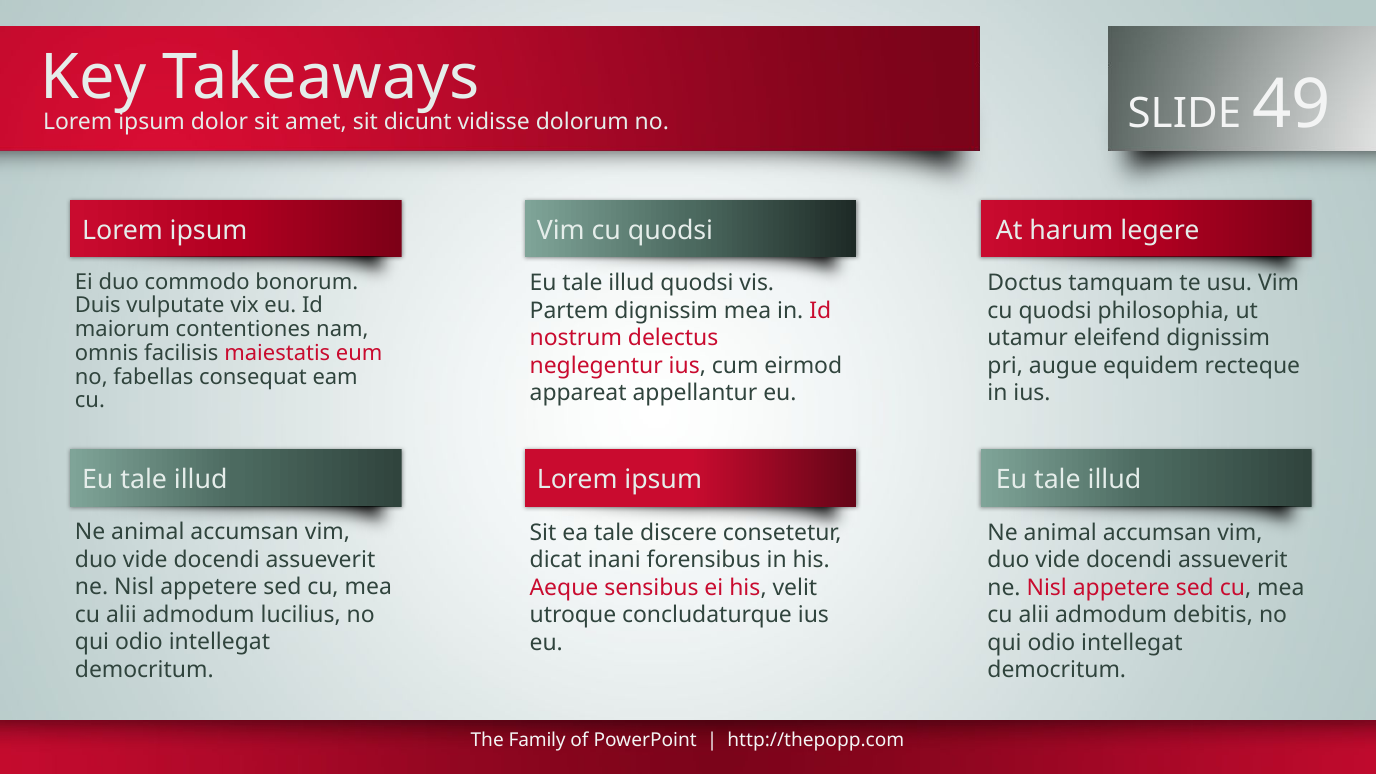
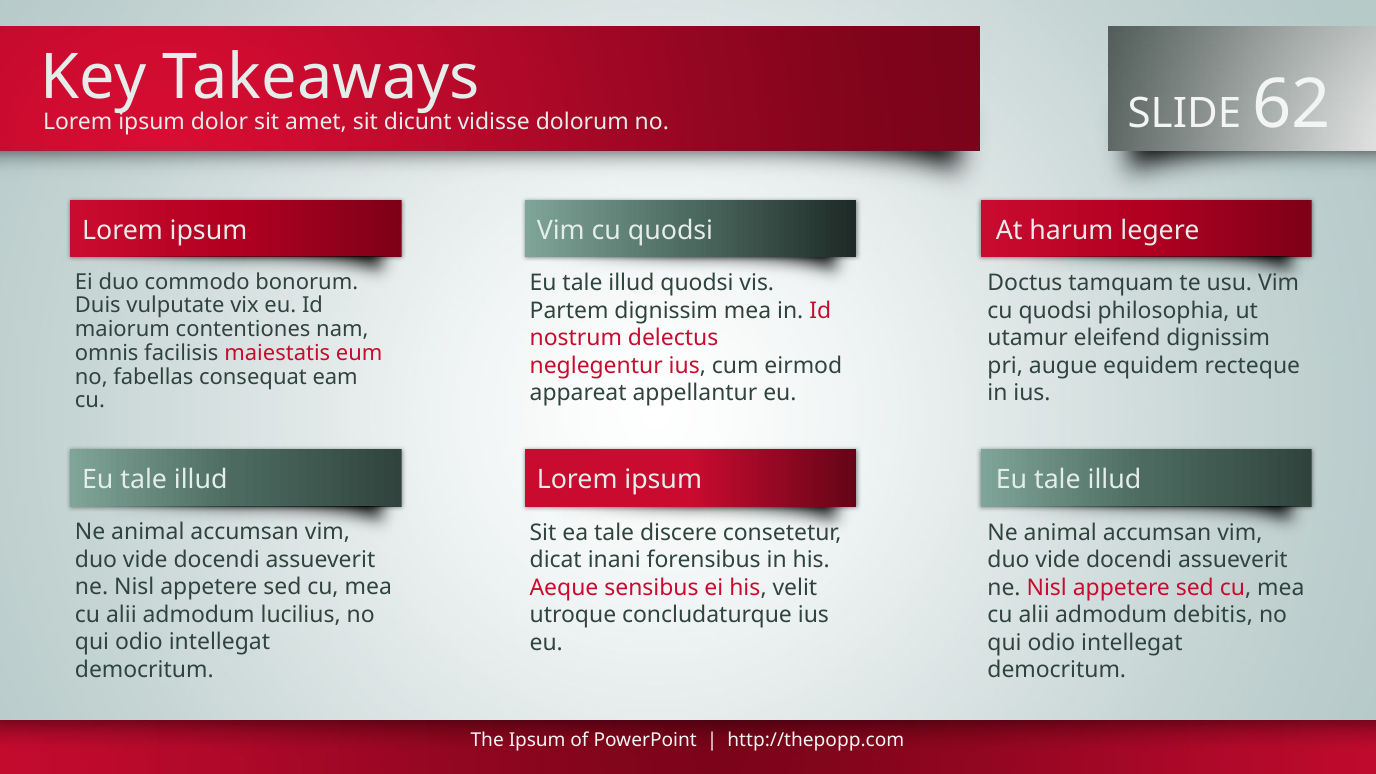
49: 49 -> 62
The Family: Family -> Ipsum
